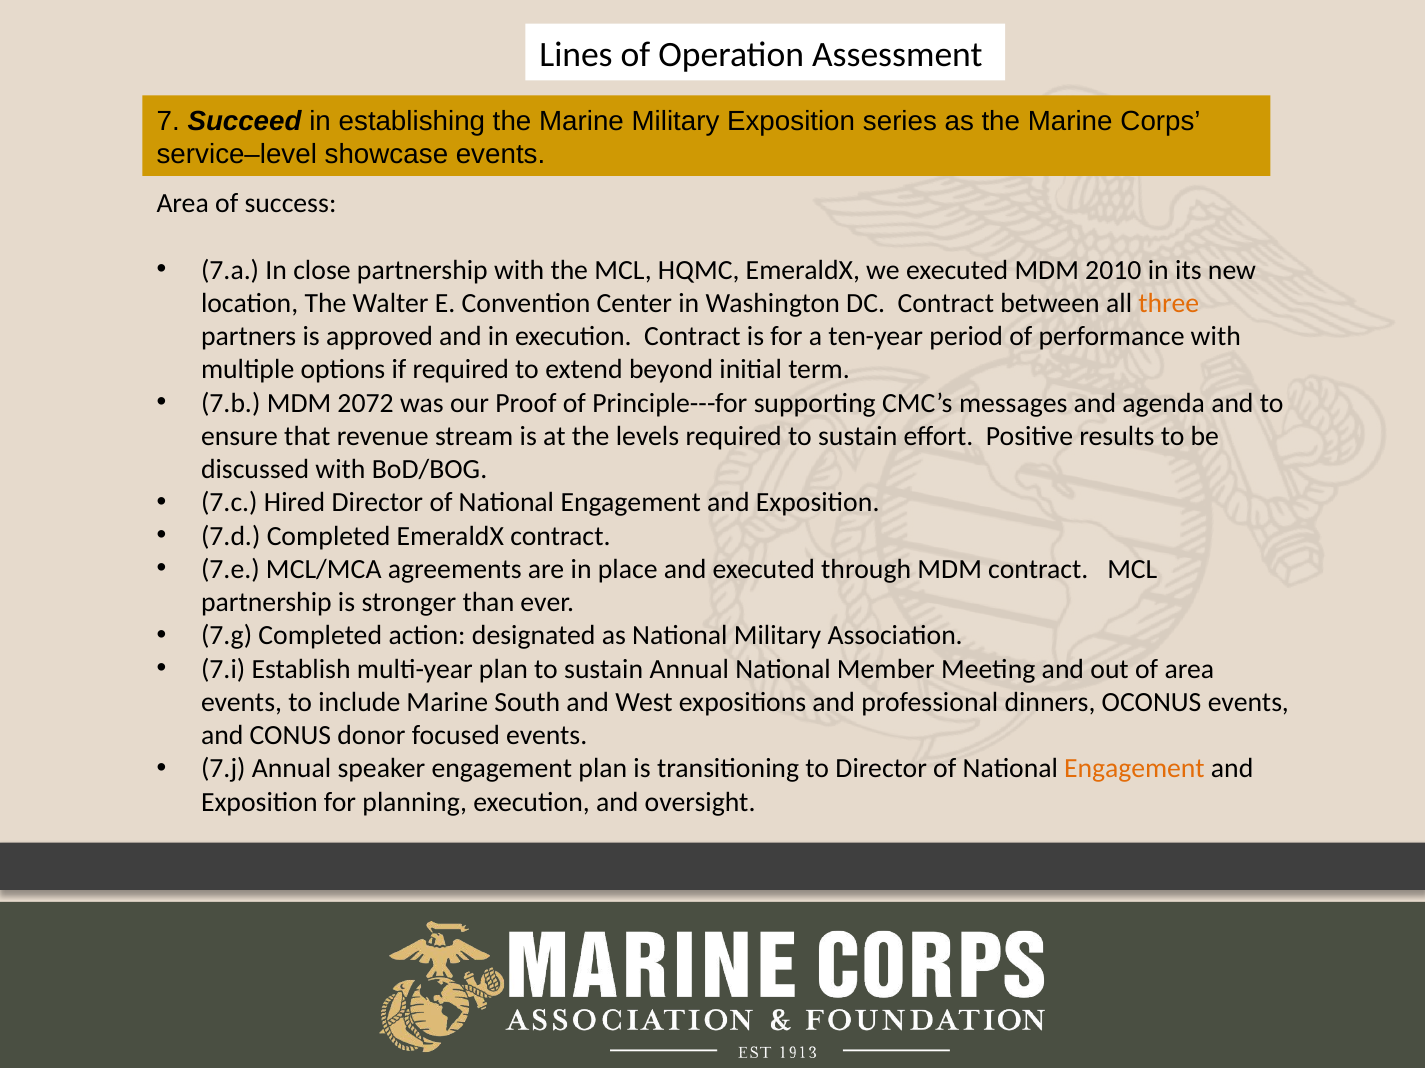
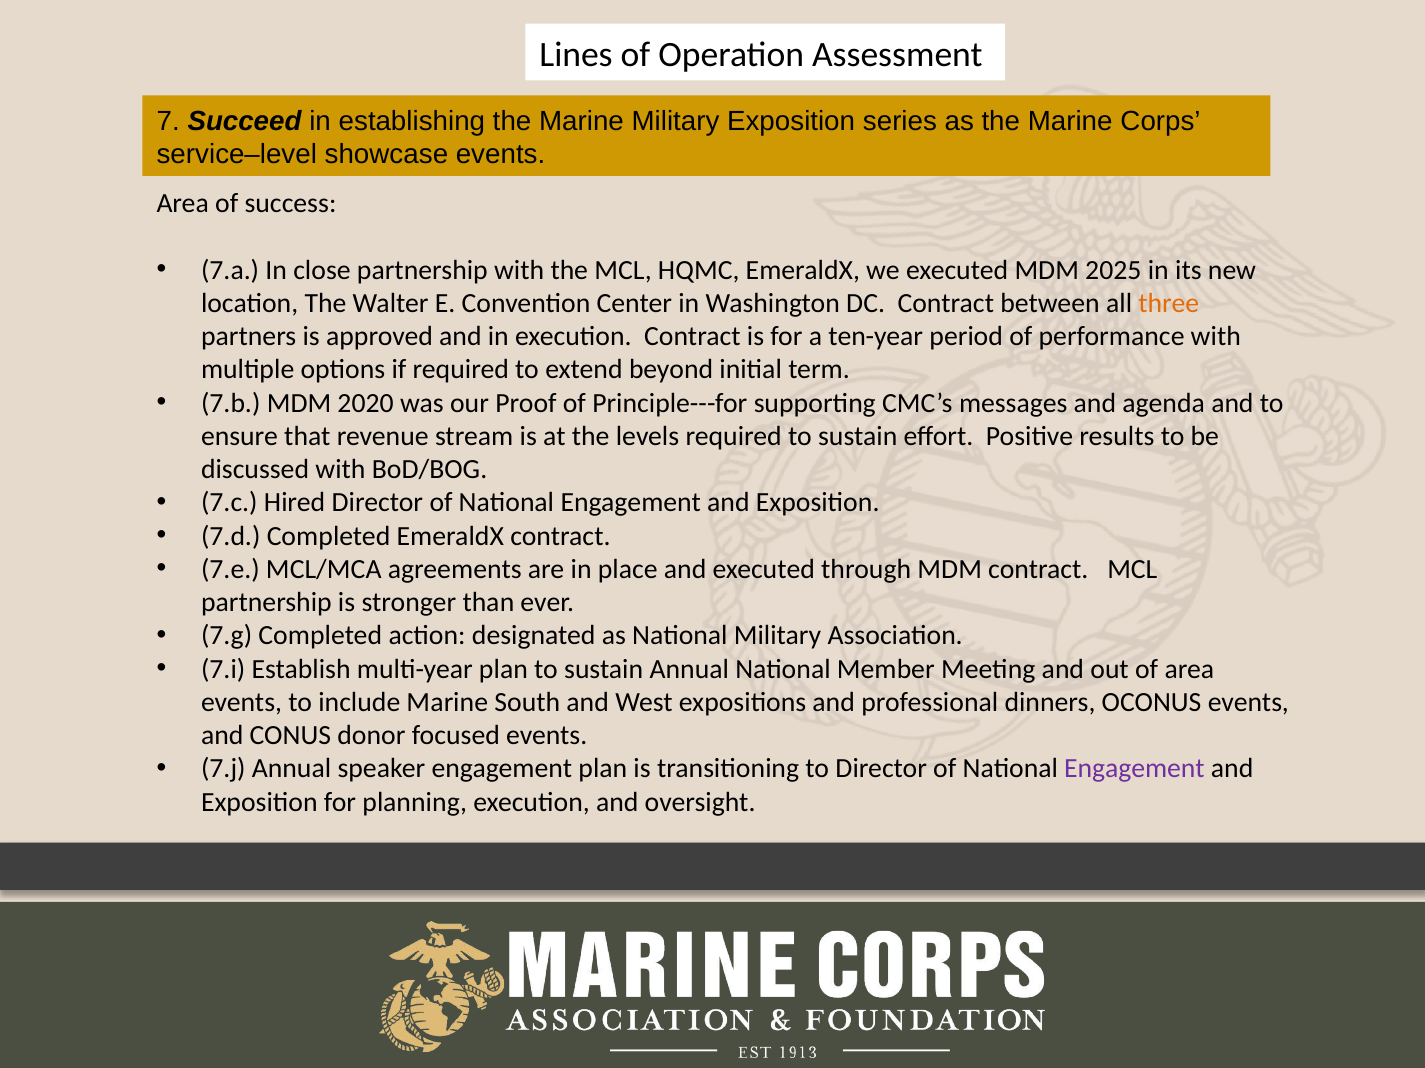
2010: 2010 -> 2025
2072: 2072 -> 2020
Engagement at (1134, 769) colour: orange -> purple
